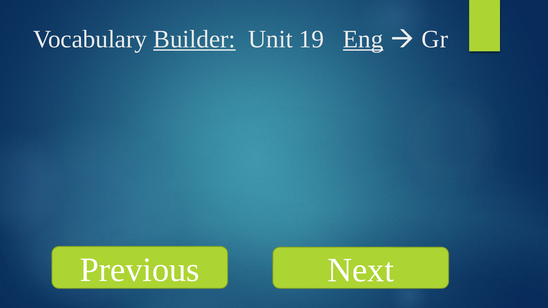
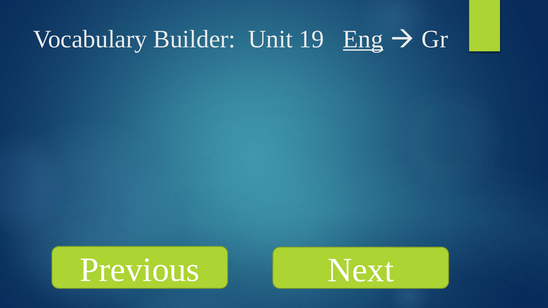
Builder underline: present -> none
